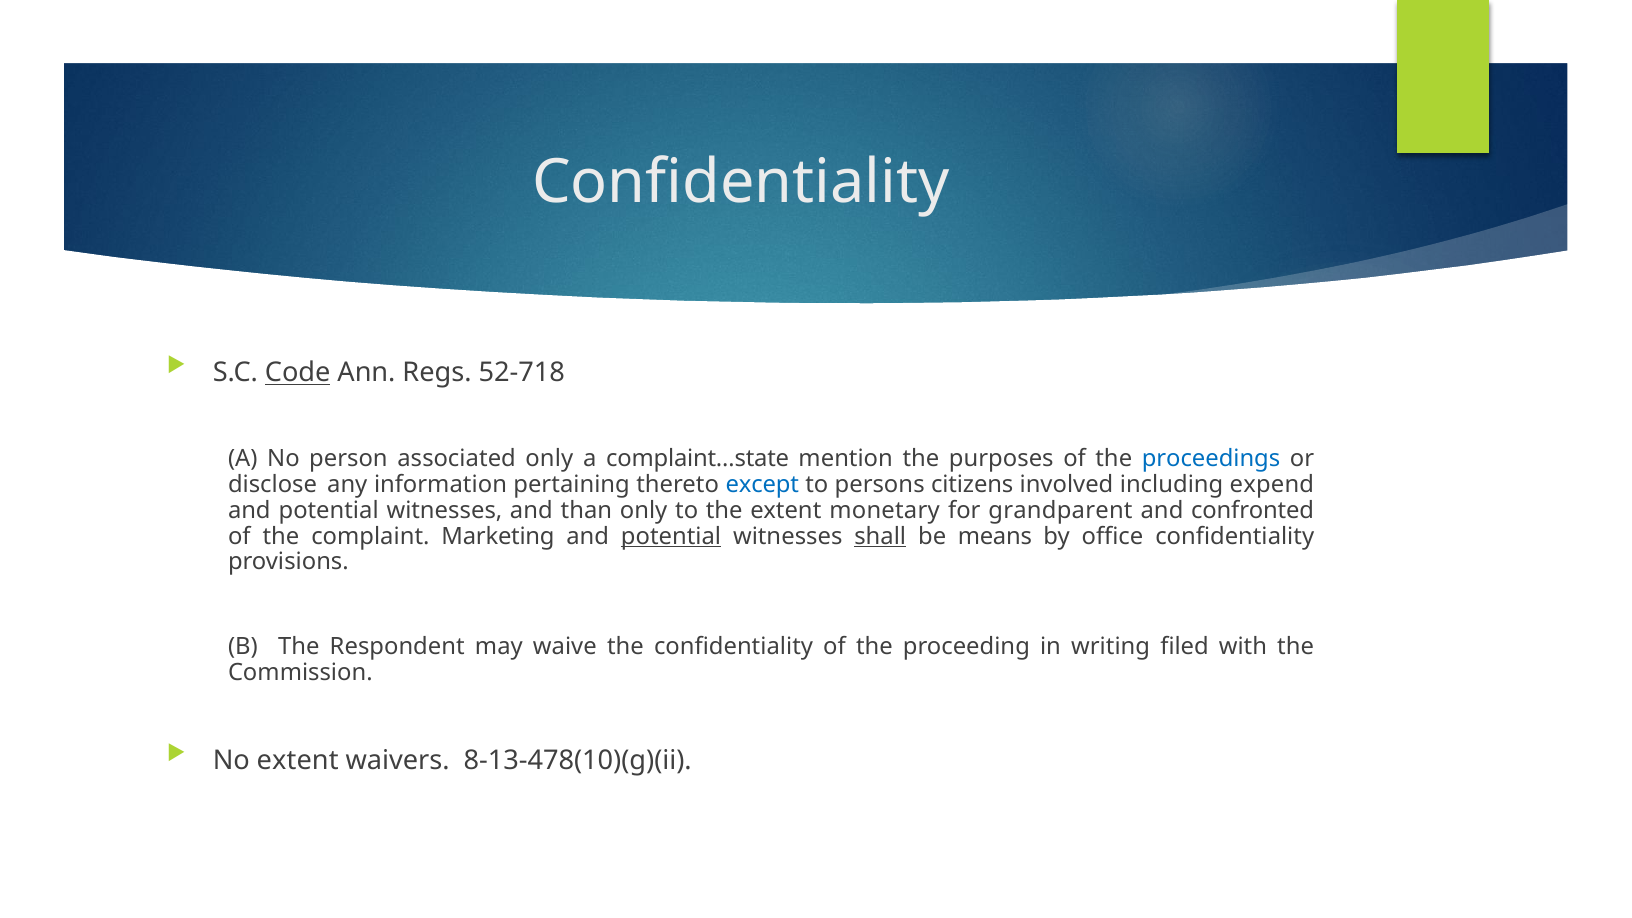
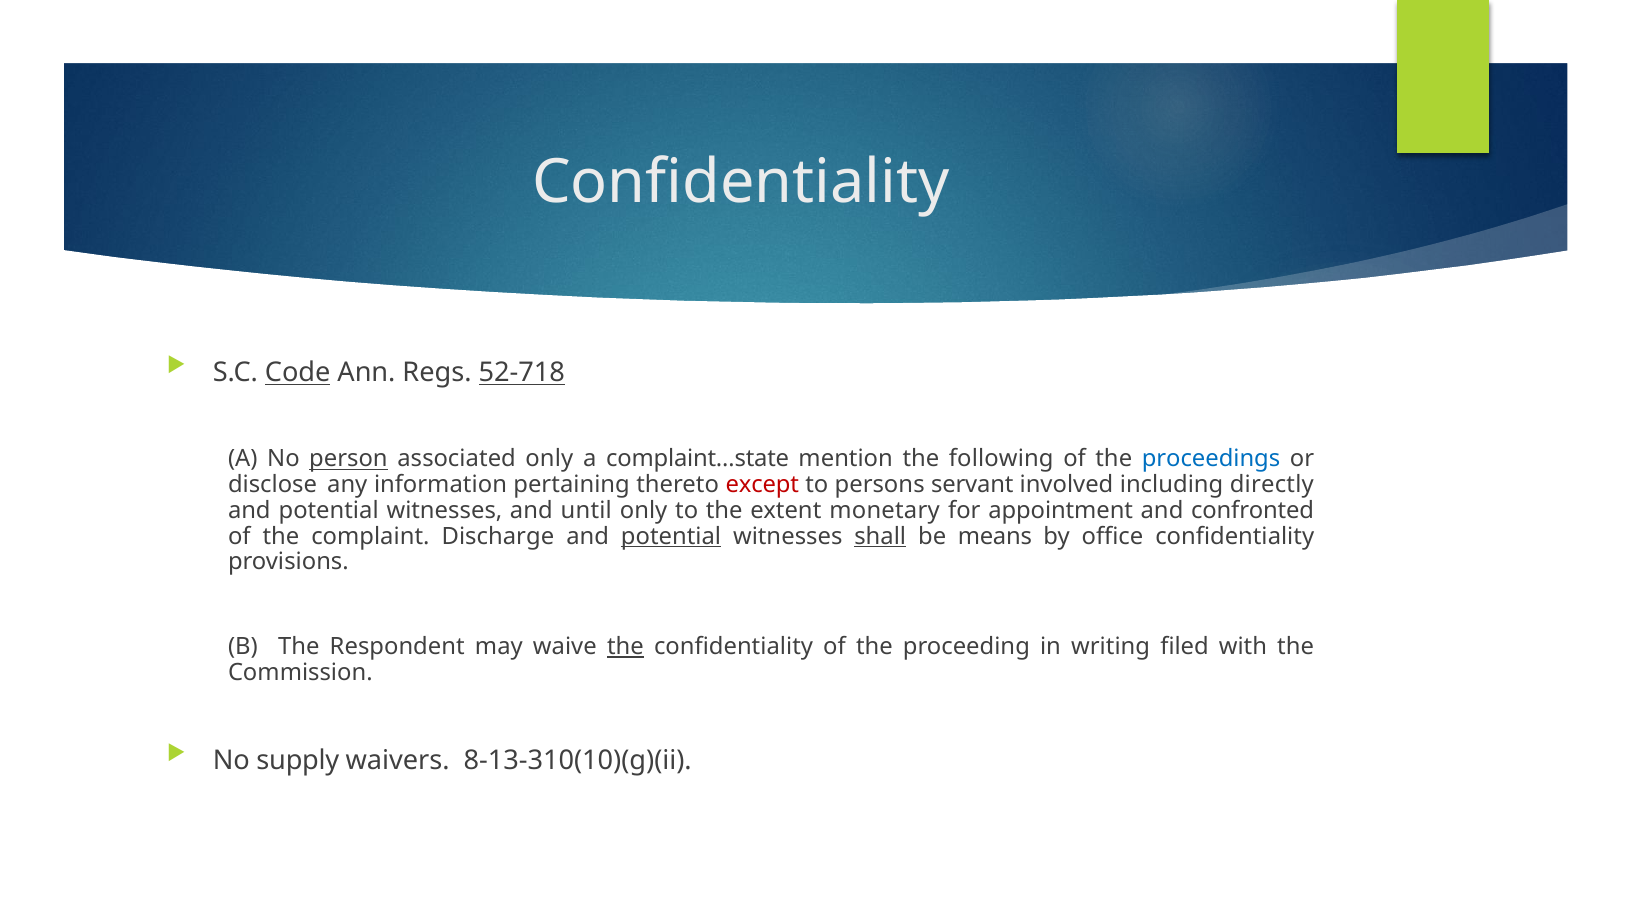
52-718 underline: none -> present
person underline: none -> present
purposes: purposes -> following
except colour: blue -> red
citizens: citizens -> servant
expend: expend -> directly
than: than -> until
grandparent: grandparent -> appointment
Marketing: Marketing -> Discharge
the at (625, 647) underline: none -> present
No extent: extent -> supply
8-13-478(10)(g)(ii: 8-13-478(10)(g)(ii -> 8-13-310(10)(g)(ii
